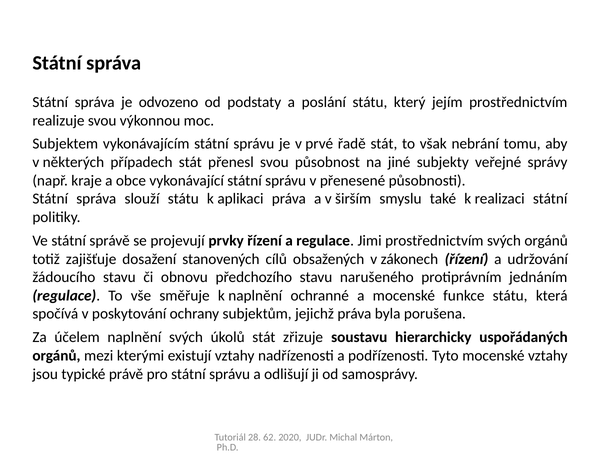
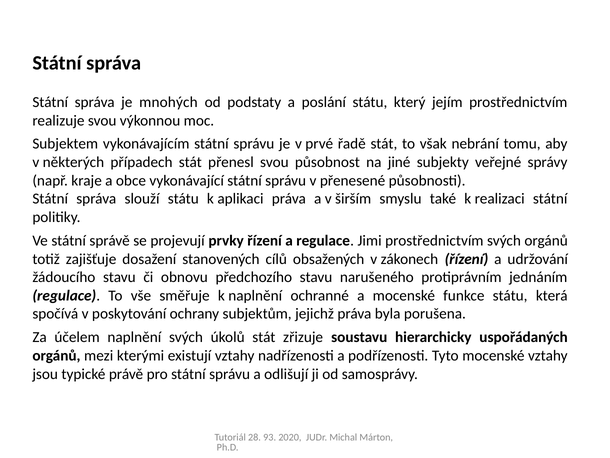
odvozeno: odvozeno -> mnohých
62: 62 -> 93
